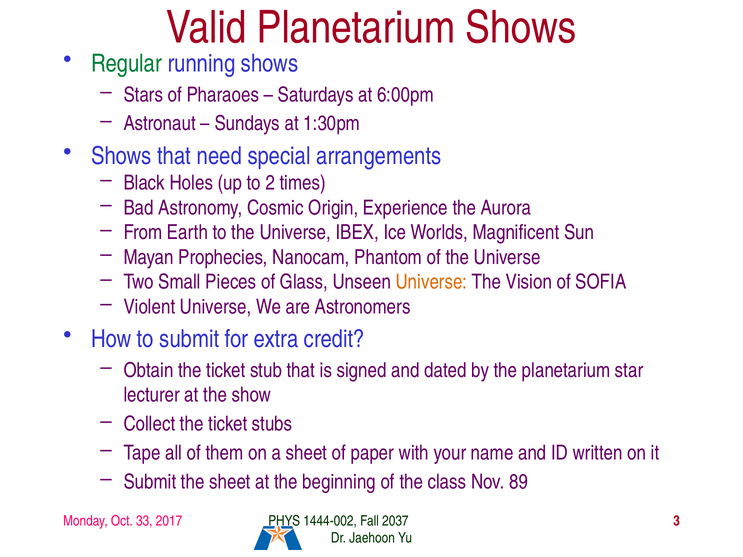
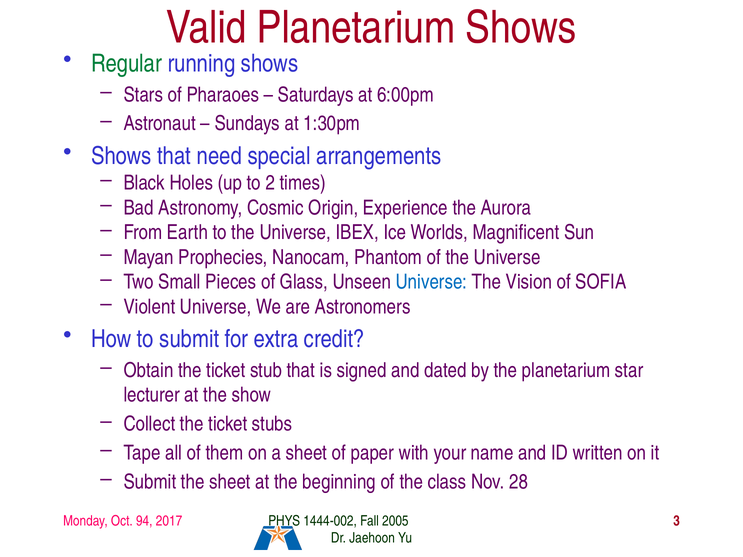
Universe at (431, 282) colour: orange -> blue
89: 89 -> 28
33: 33 -> 94
2037: 2037 -> 2005
